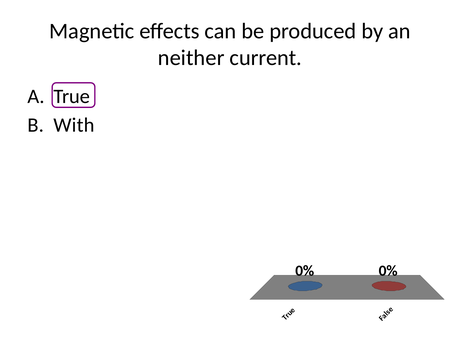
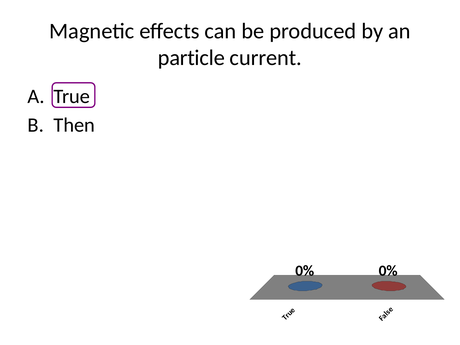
neither: neither -> particle
With: With -> Then
